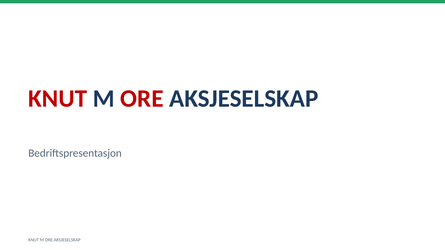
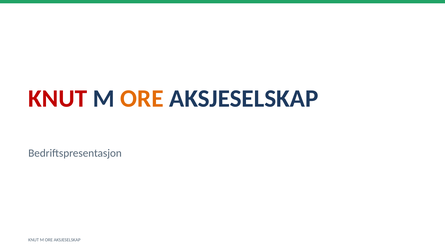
ORE at (142, 99) colour: red -> orange
